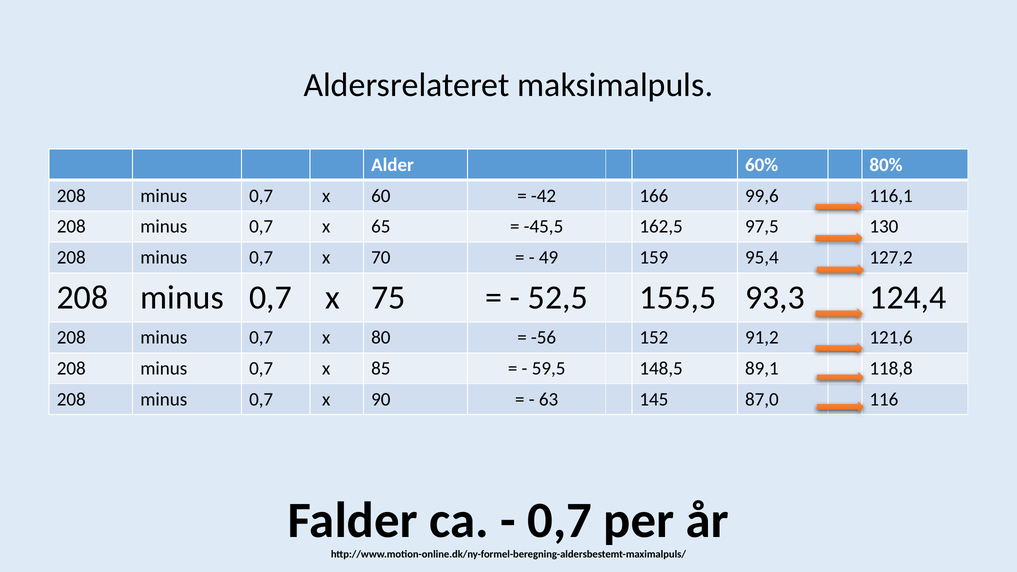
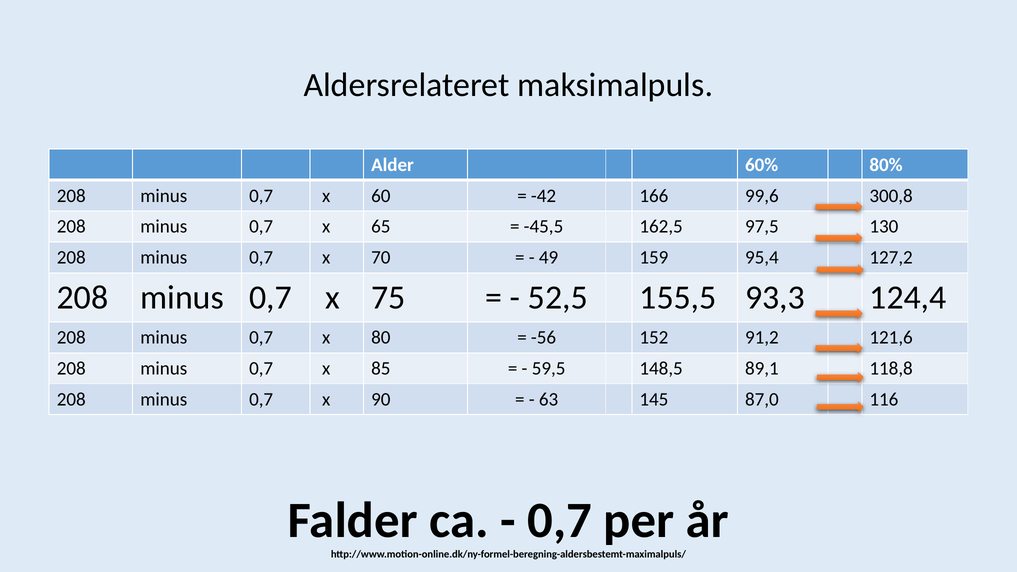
116,1: 116,1 -> 300,8
